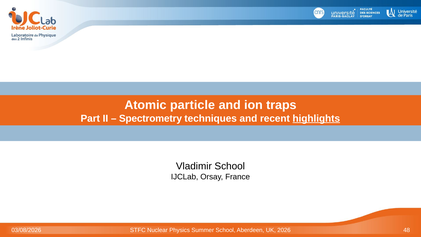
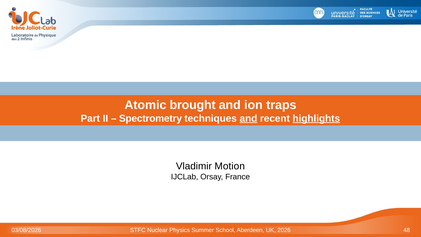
particle: particle -> brought
and at (248, 118) underline: none -> present
Vladimir School: School -> Motion
